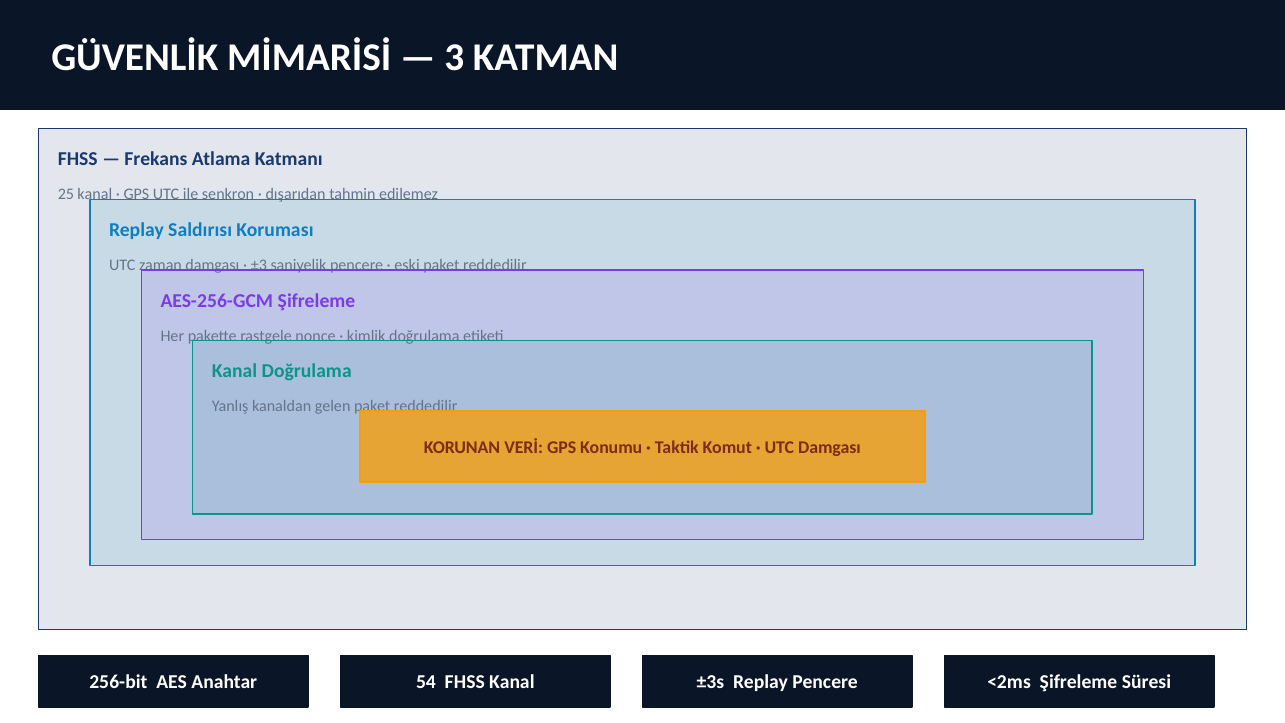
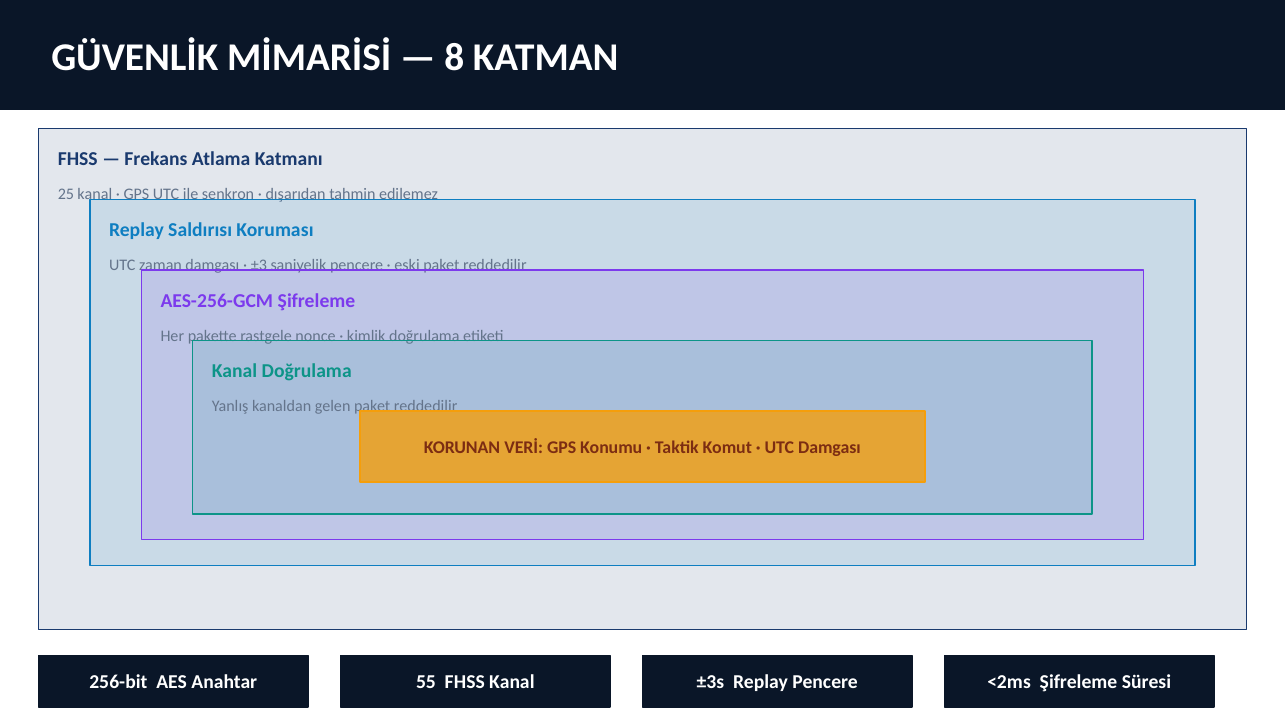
3: 3 -> 8
54: 54 -> 55
